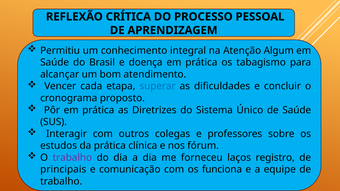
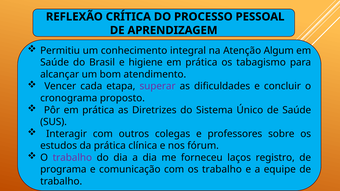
doença: doença -> higiene
superar colour: blue -> purple
principais: principais -> programa
os funciona: funciona -> trabalho
